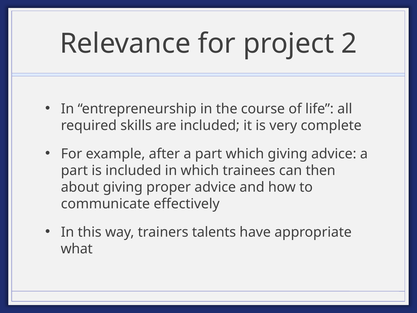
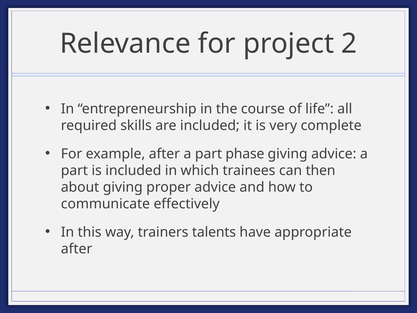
part which: which -> phase
what at (77, 249): what -> after
